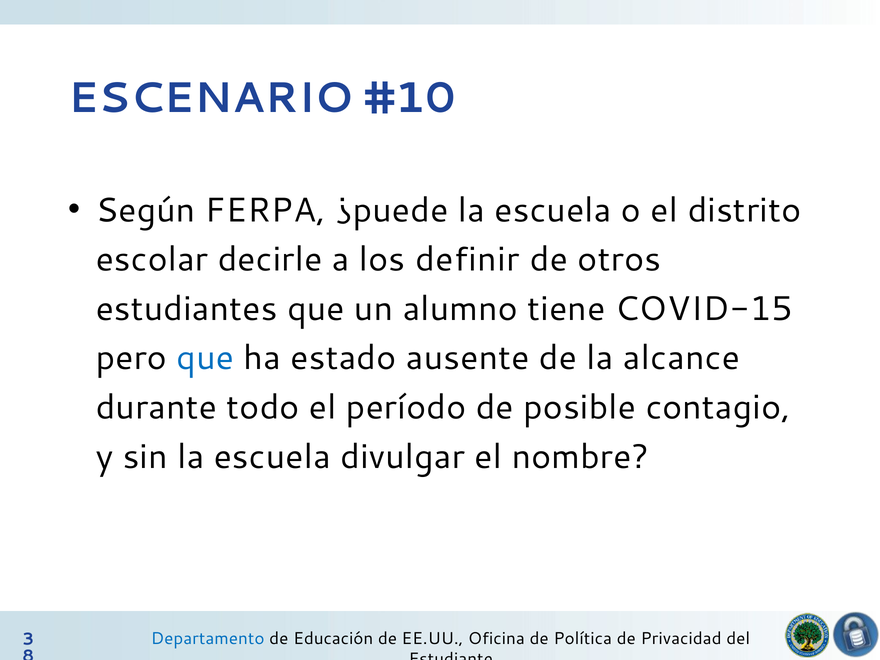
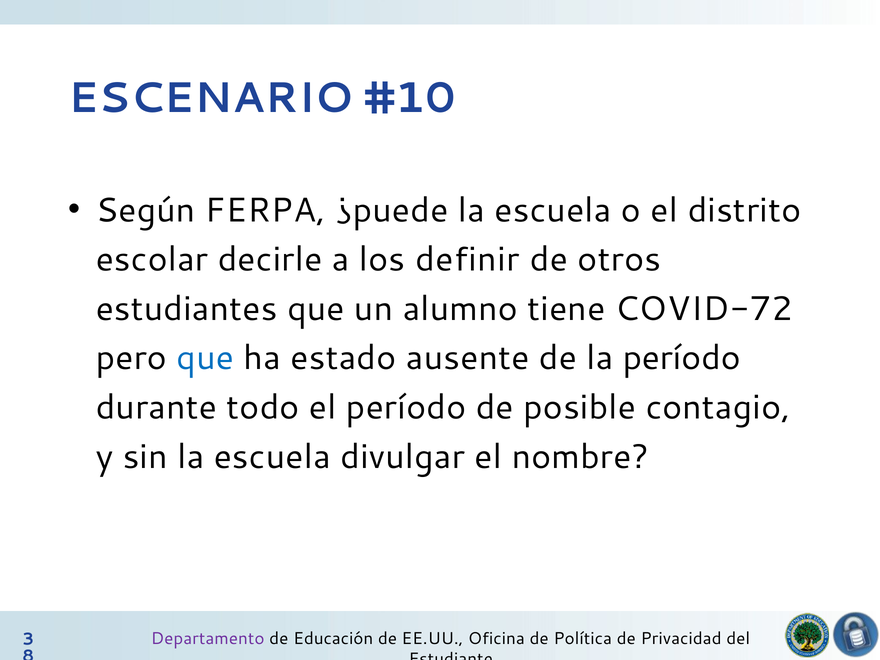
COVID-15: COVID-15 -> COVID-72
la alcance: alcance -> período
Departamento colour: blue -> purple
